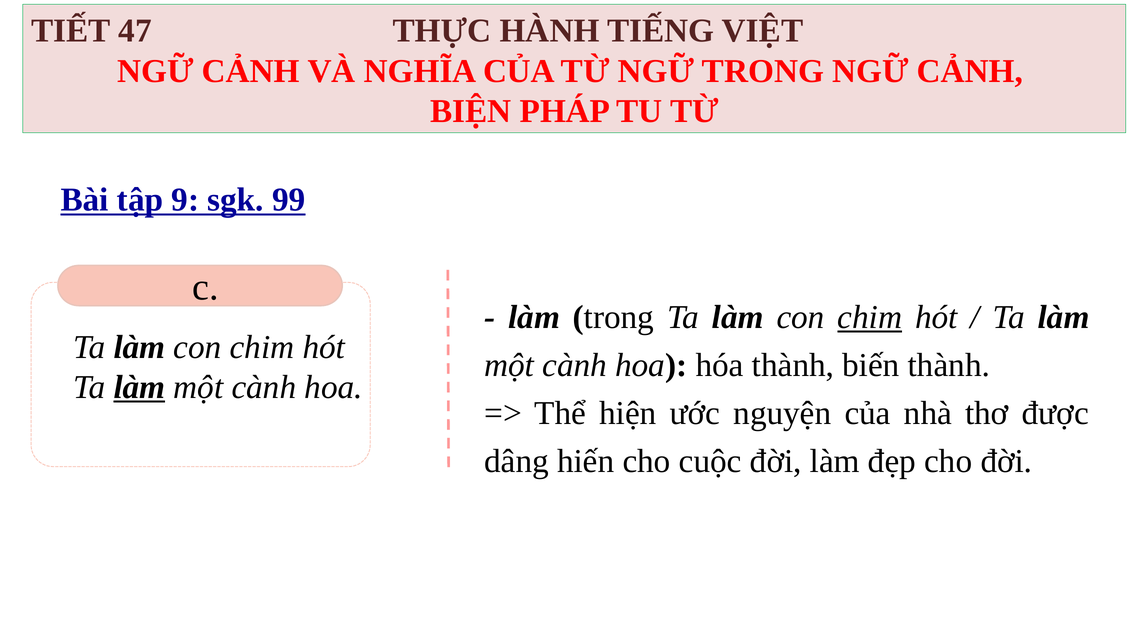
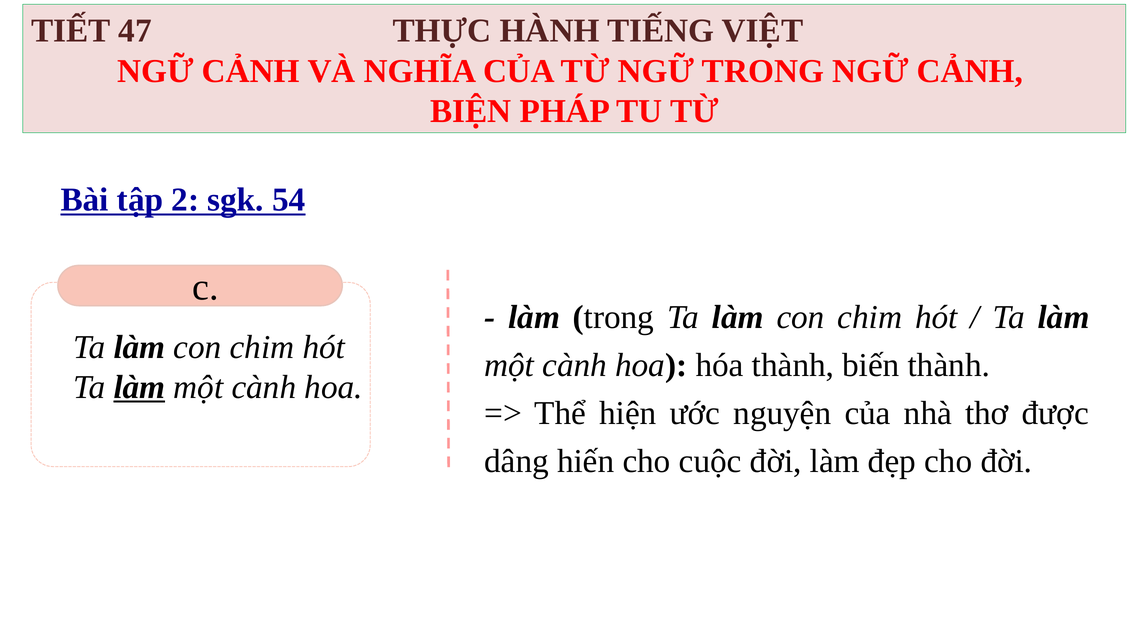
9: 9 -> 2
99: 99 -> 54
chim at (870, 317) underline: present -> none
